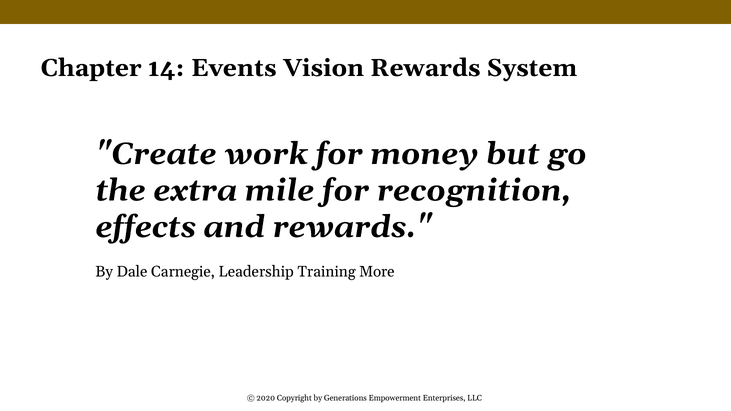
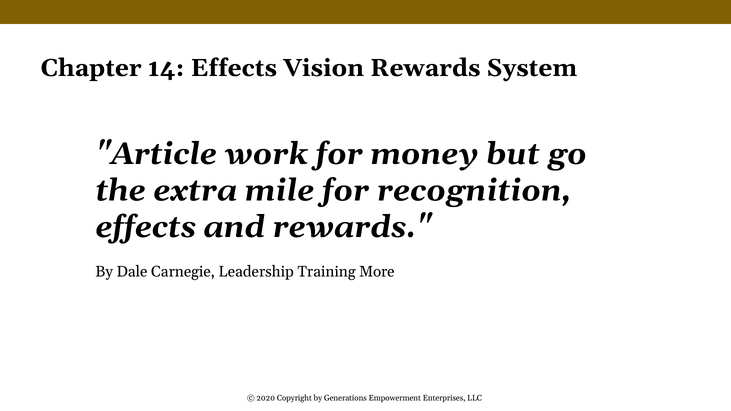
14 Events: Events -> Effects
Create: Create -> Article
